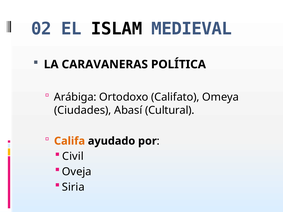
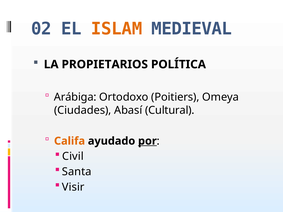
ISLAM colour: black -> orange
CARAVANERAS: CARAVANERAS -> PROPIETARIOS
Califato: Califato -> Poitiers
por underline: none -> present
Oveja: Oveja -> Santa
Siria: Siria -> Visir
